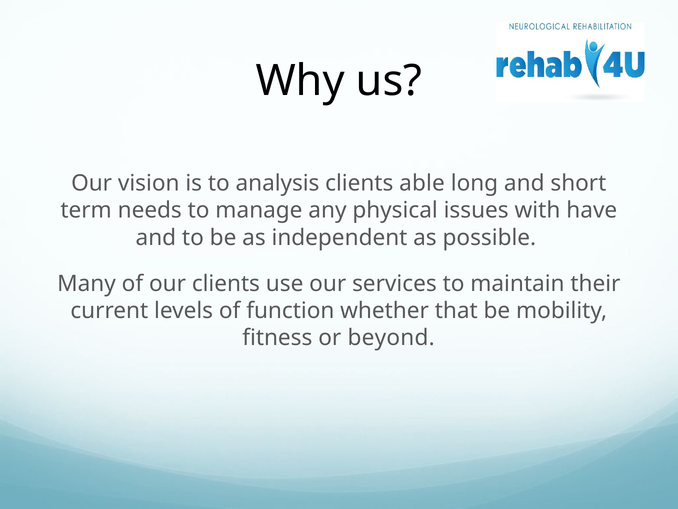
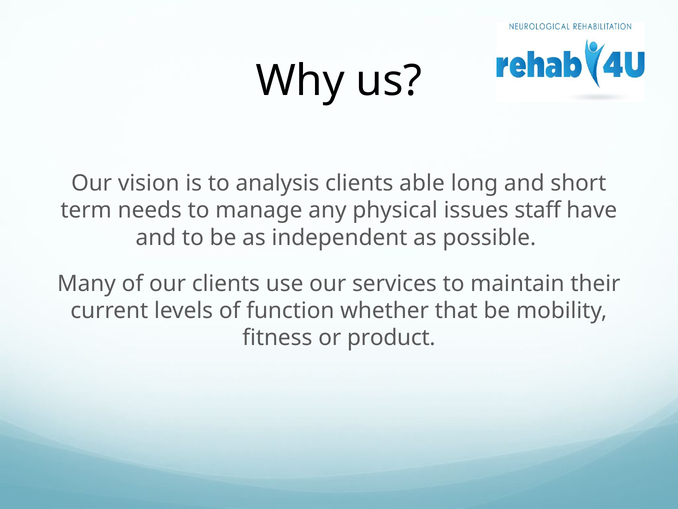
with: with -> staff
beyond: beyond -> product
